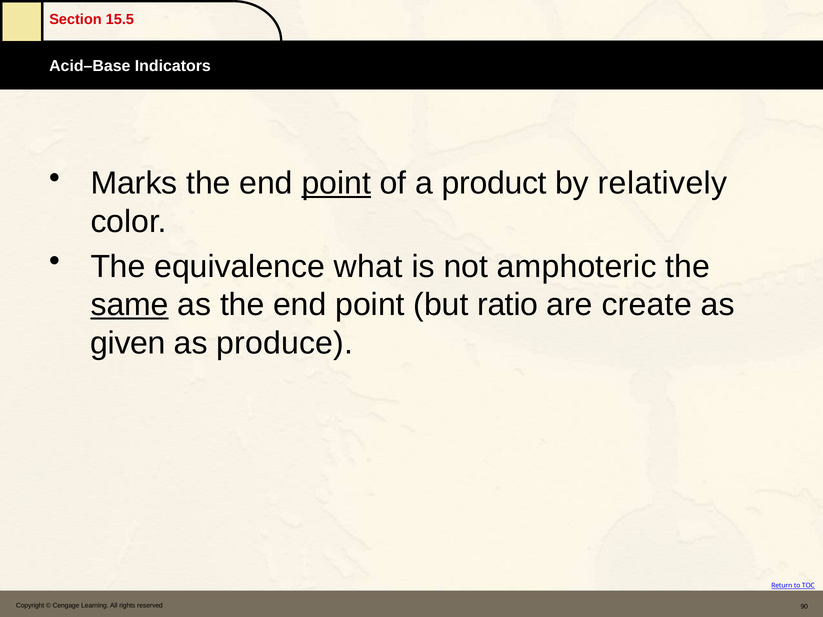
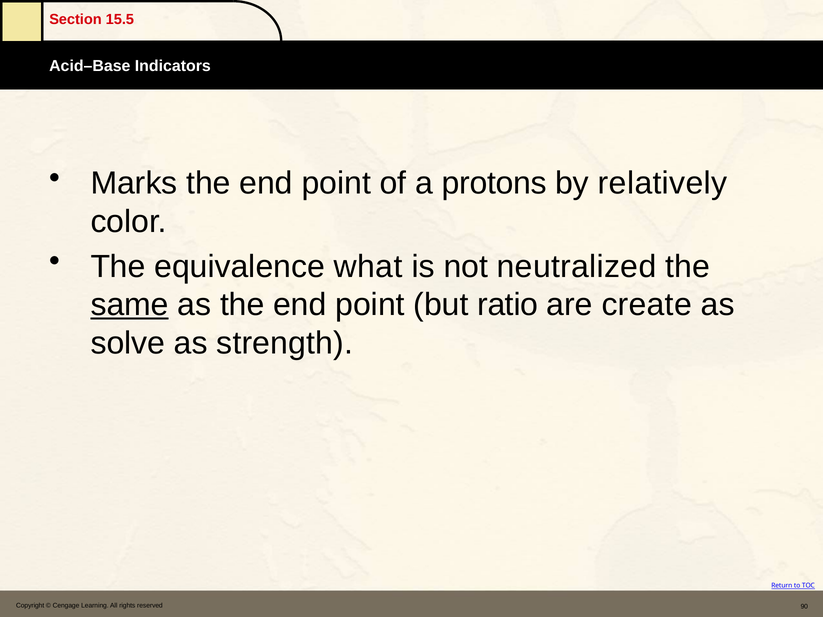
point at (336, 183) underline: present -> none
product: product -> protons
amphoteric: amphoteric -> neutralized
given: given -> solve
produce: produce -> strength
